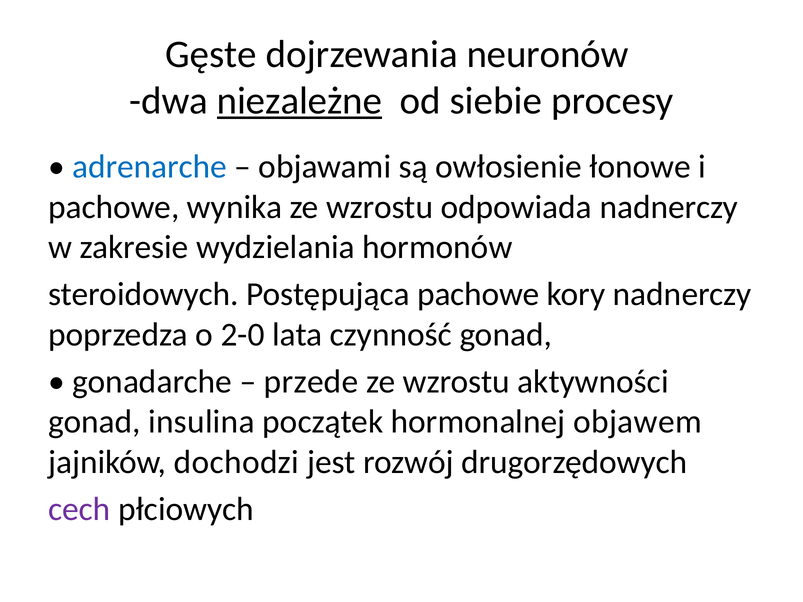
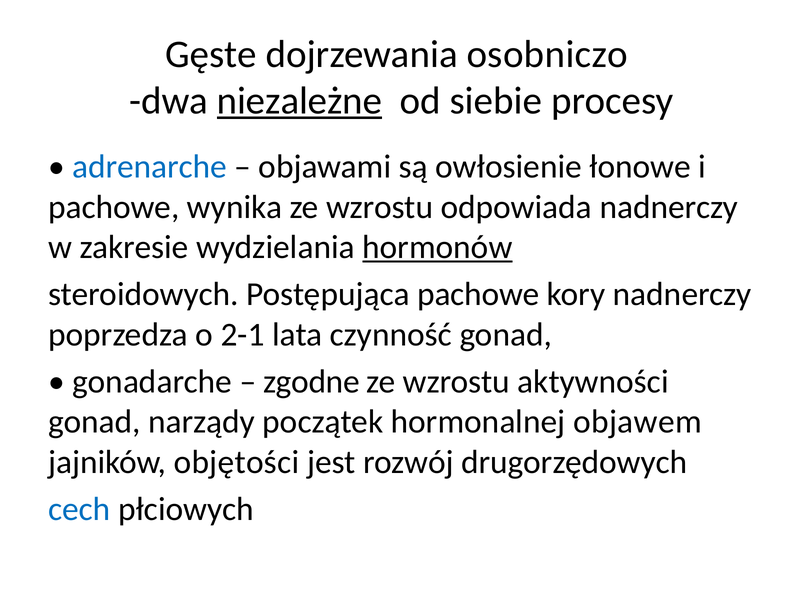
neuronów: neuronów -> osobniczo
hormonów underline: none -> present
2-0: 2-0 -> 2-1
przede: przede -> zgodne
insulina: insulina -> narządy
dochodzi: dochodzi -> objętości
cech colour: purple -> blue
